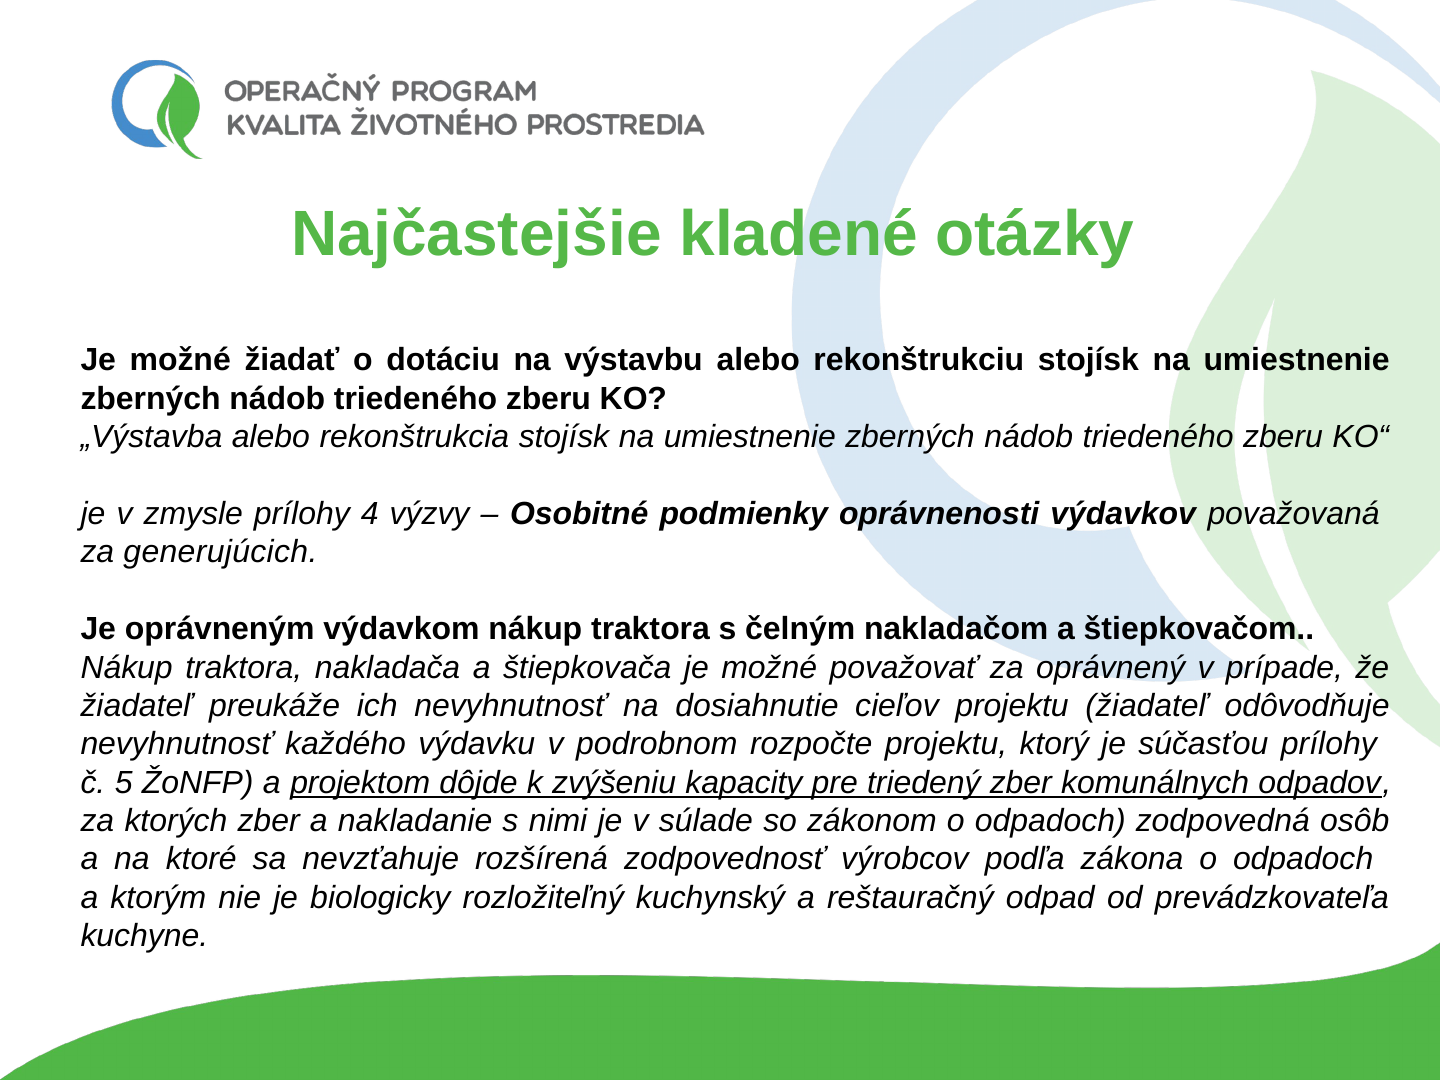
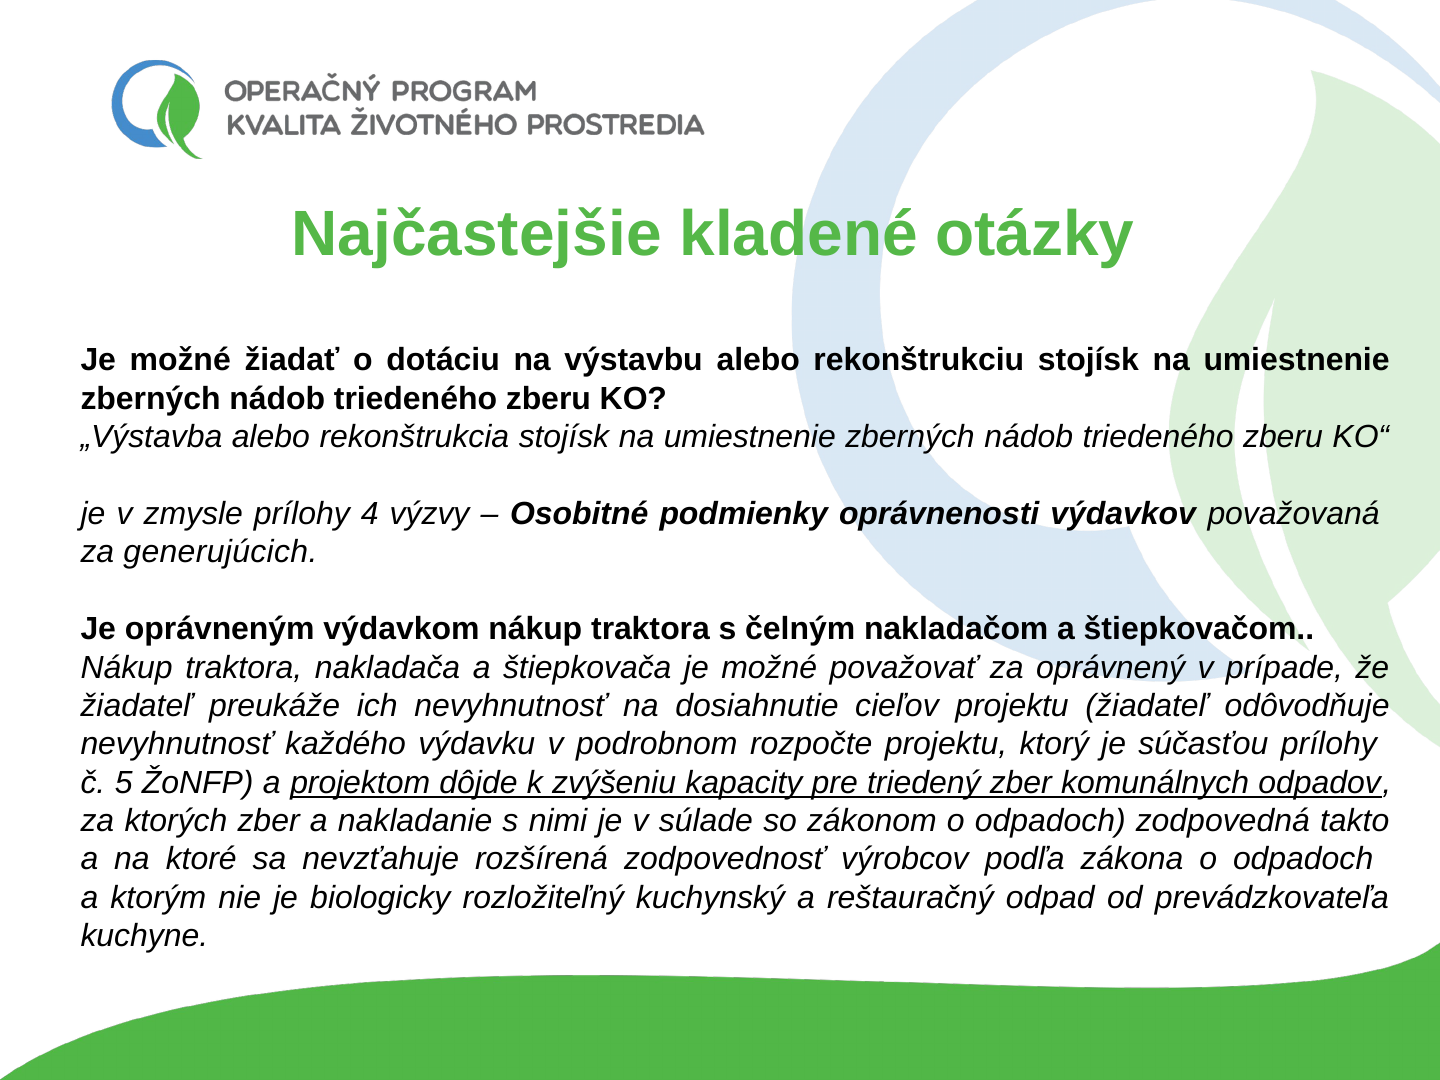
osôb: osôb -> takto
